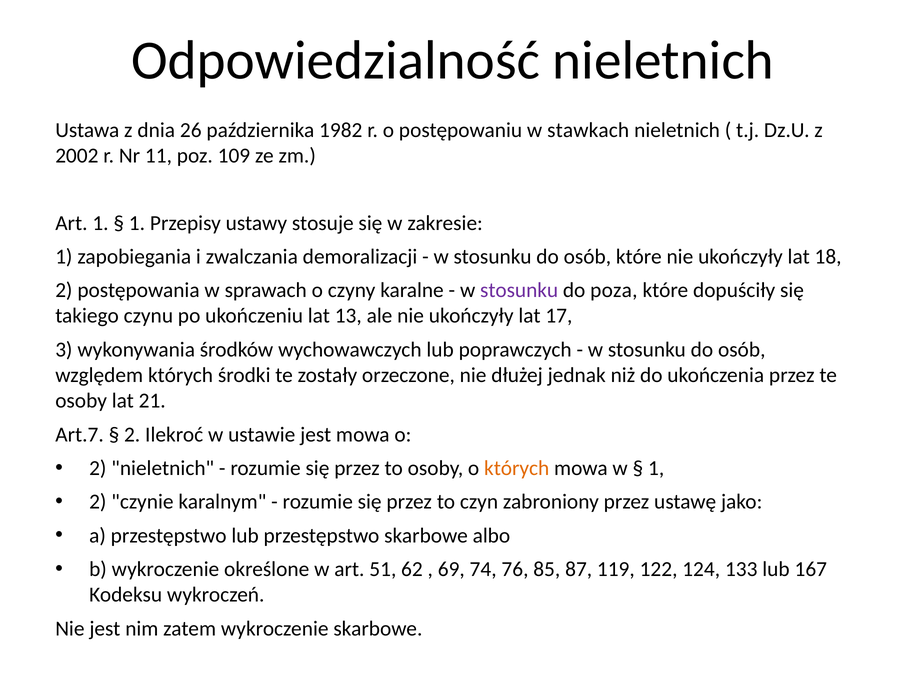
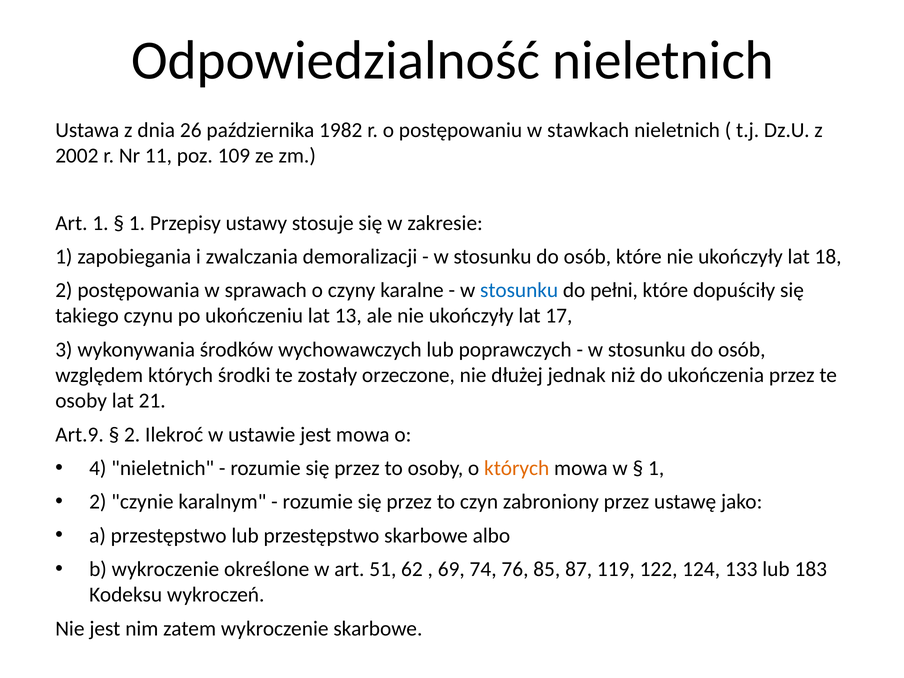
stosunku at (519, 290) colour: purple -> blue
poza: poza -> pełni
Art.7: Art.7 -> Art.9
2 at (98, 468): 2 -> 4
167: 167 -> 183
